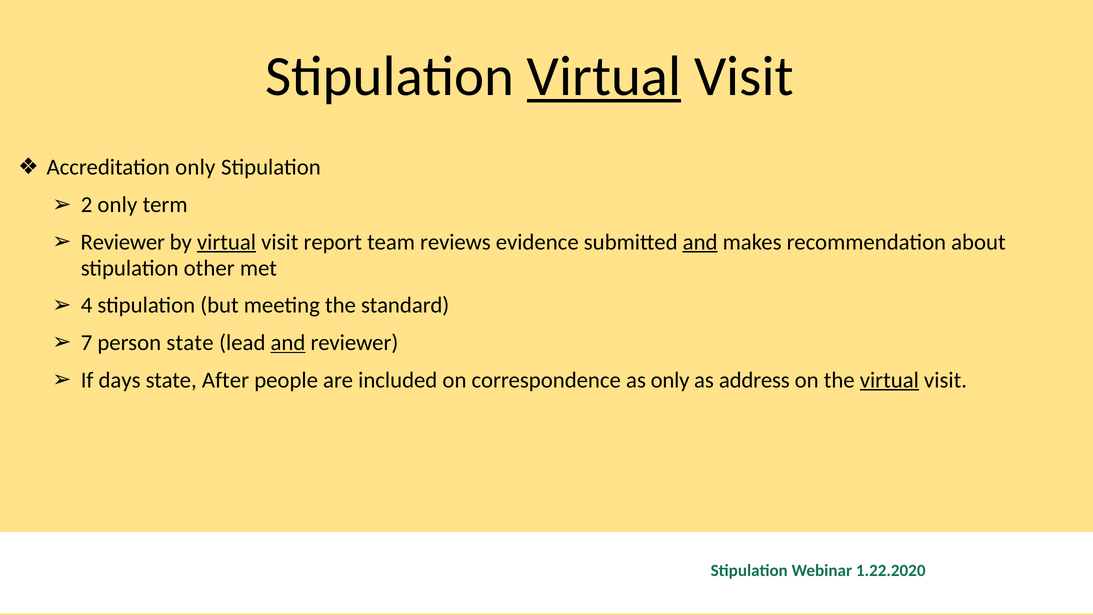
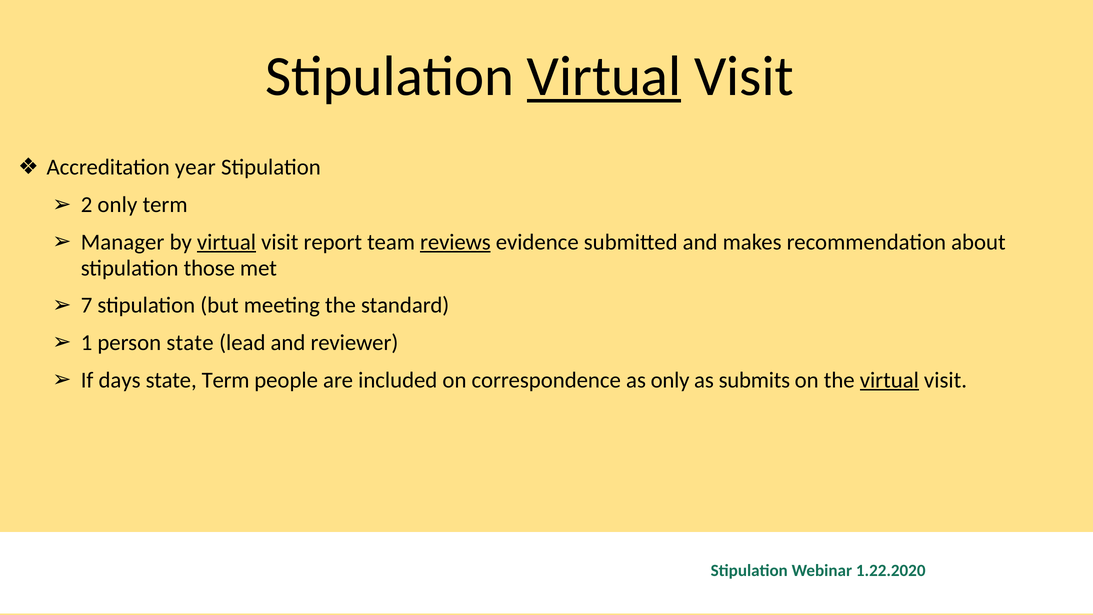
Accreditation only: only -> year
Reviewer at (123, 242): Reviewer -> Manager
reviews underline: none -> present
and at (700, 242) underline: present -> none
other: other -> those
4: 4 -> 7
7: 7 -> 1
and at (288, 343) underline: present -> none
state After: After -> Term
address: address -> submits
